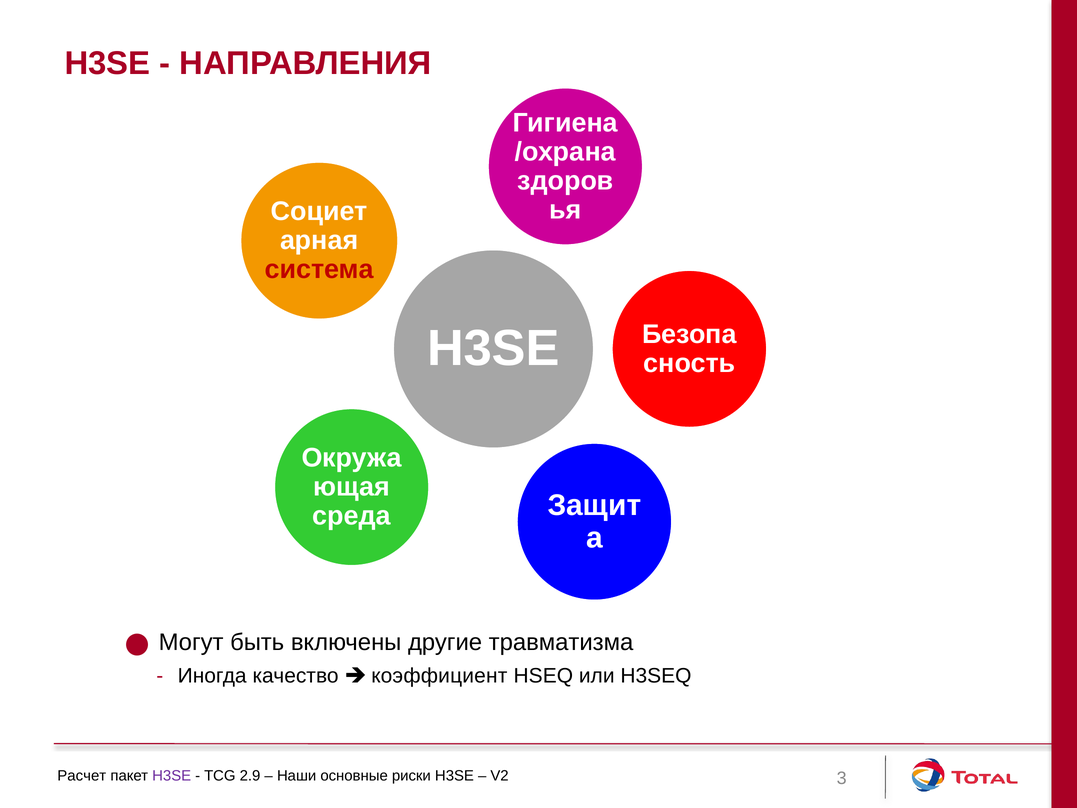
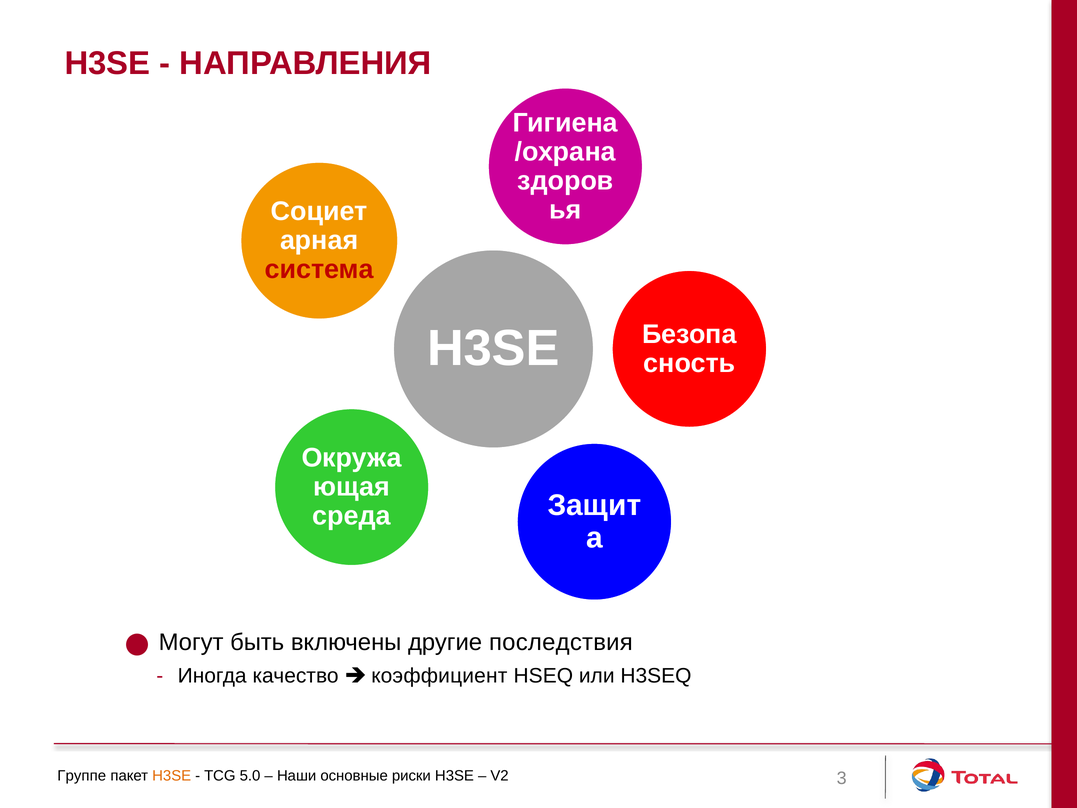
травматизма: травматизма -> последствия
Расчет: Расчет -> Группе
H3SE at (172, 776) colour: purple -> orange
2.9: 2.9 -> 5.0
